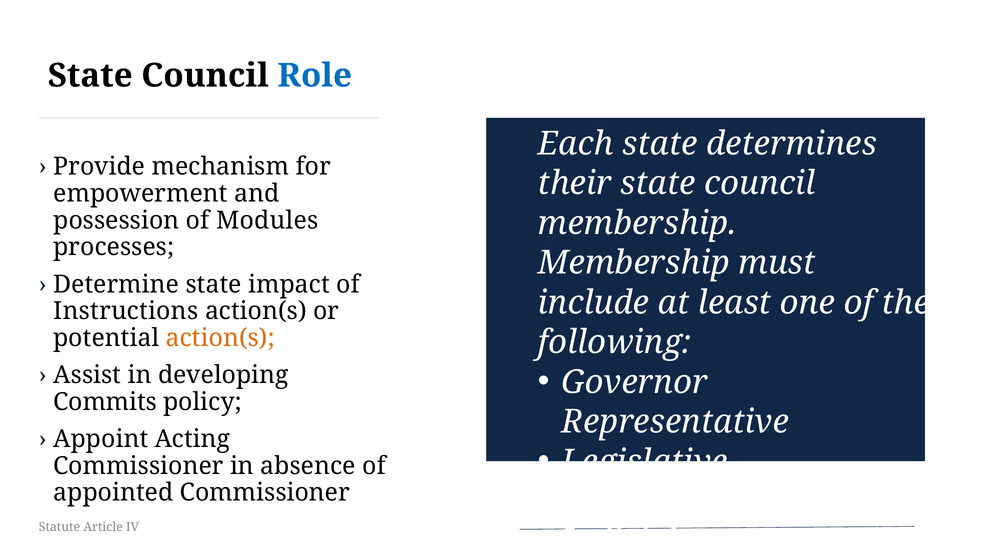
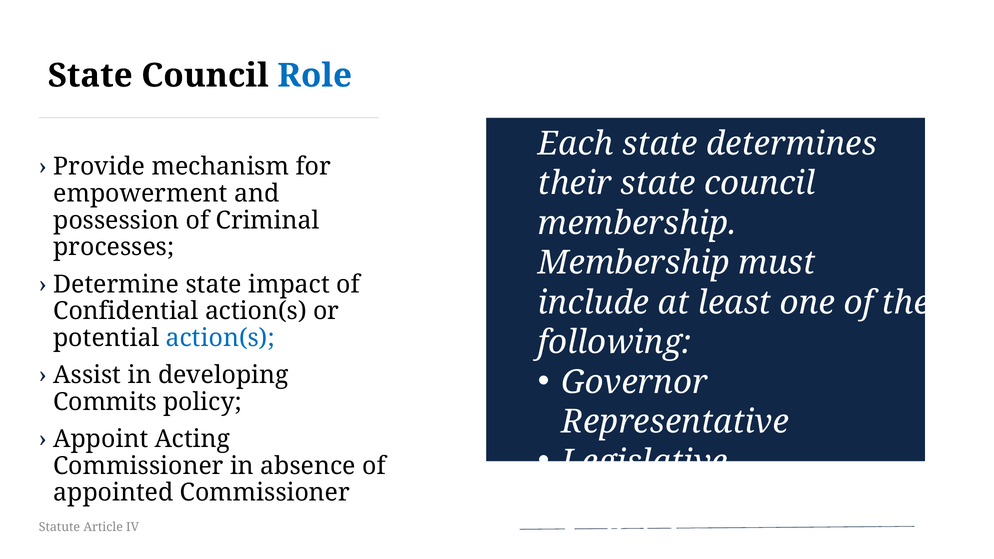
Modules: Modules -> Criminal
Instructions: Instructions -> Confidential
action(s at (220, 338) colour: orange -> blue
